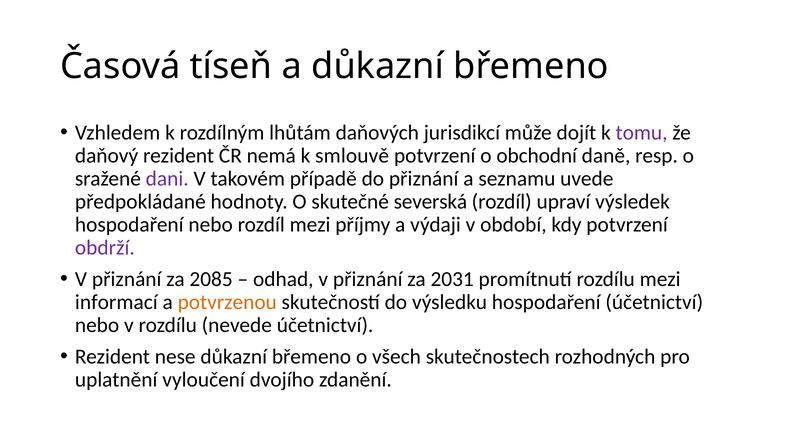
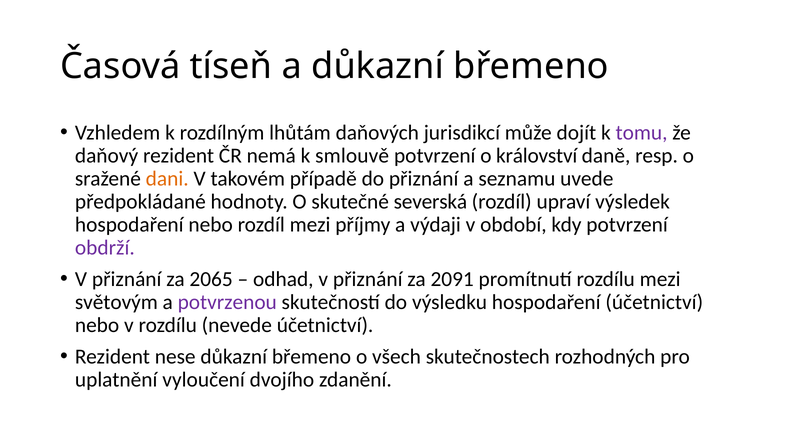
obchodní: obchodní -> království
dani colour: purple -> orange
2085: 2085 -> 2065
2031: 2031 -> 2091
informací: informací -> světovým
potvrzenou colour: orange -> purple
